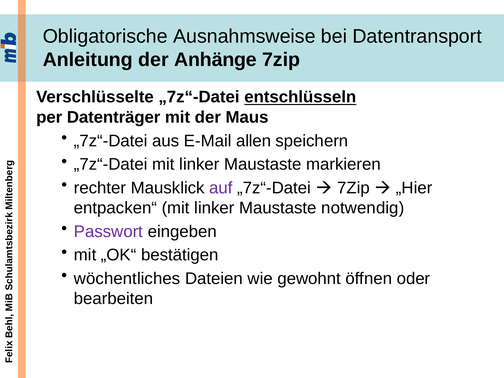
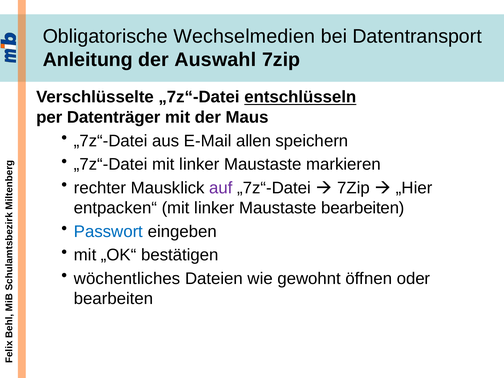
Ausnahmsweise: Ausnahmsweise -> Wechselmedien
Anhänge: Anhänge -> Auswahl
Maustaste notwendig: notwendig -> bearbeiten
Passwort colour: purple -> blue
